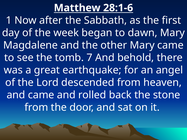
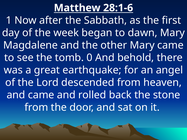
7: 7 -> 0
